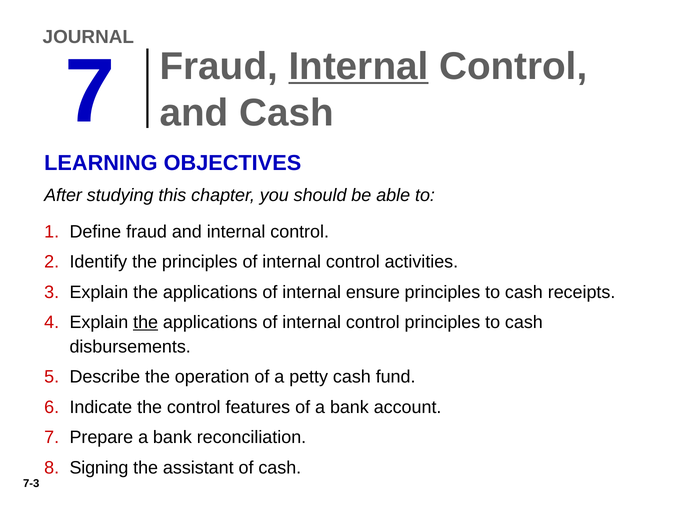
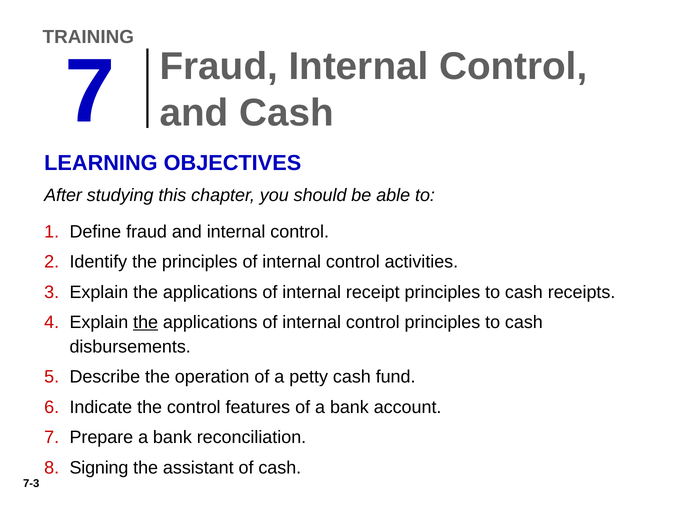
JOURNAL: JOURNAL -> TRAINING
Internal at (359, 66) underline: present -> none
ensure: ensure -> receipt
